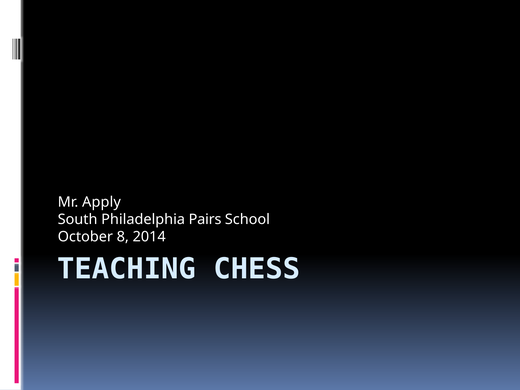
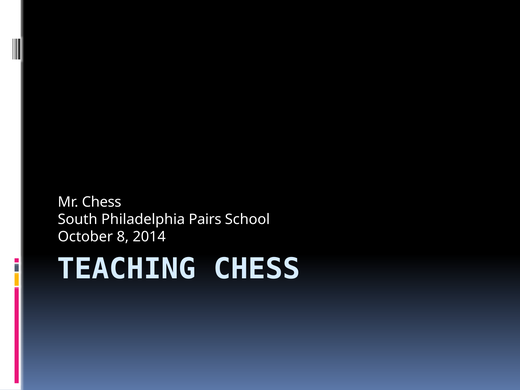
Mr Apply: Apply -> Chess
